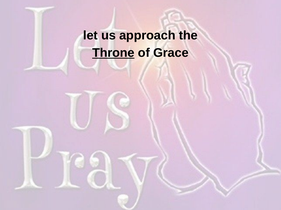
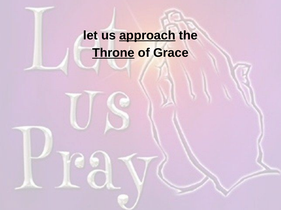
approach underline: none -> present
